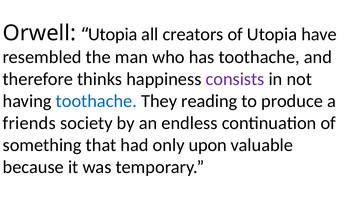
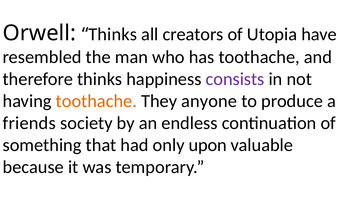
Utopia at (113, 35): Utopia -> Thinks
toothache at (96, 101) colour: blue -> orange
reading: reading -> anyone
